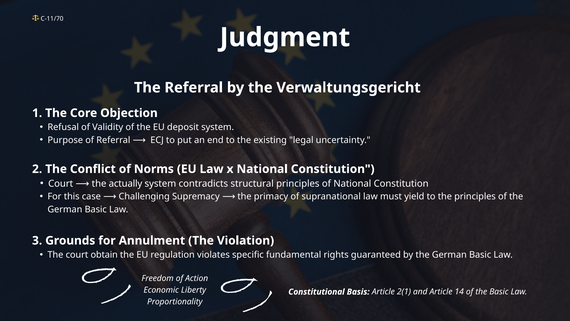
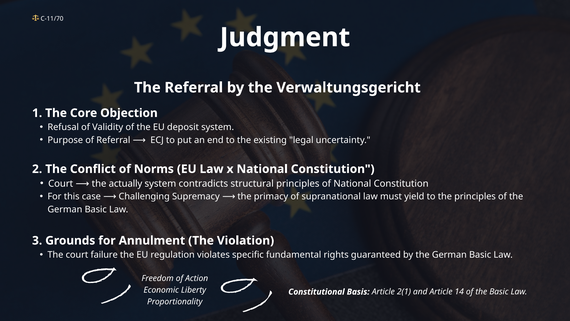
obtain: obtain -> failure
